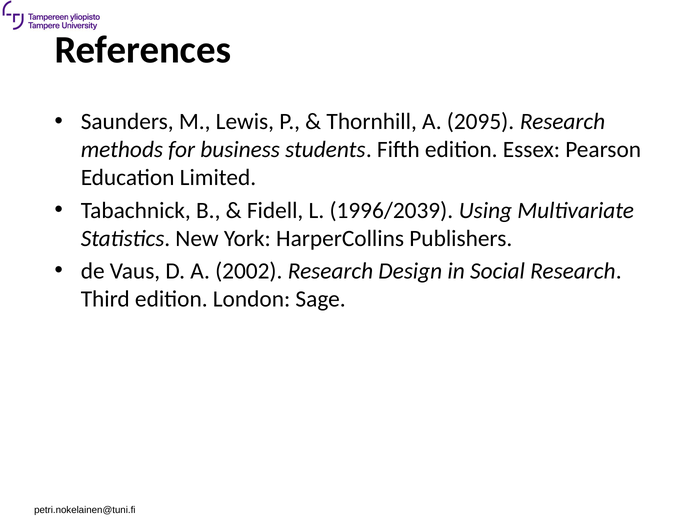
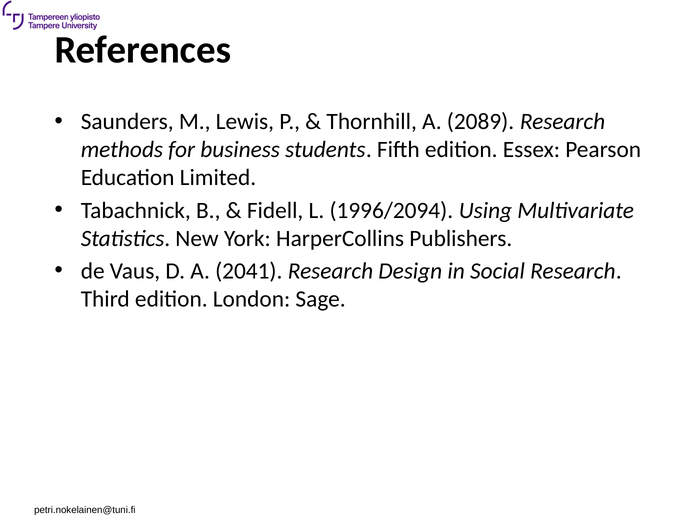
2095: 2095 -> 2089
1996/2039: 1996/2039 -> 1996/2094
2002: 2002 -> 2041
